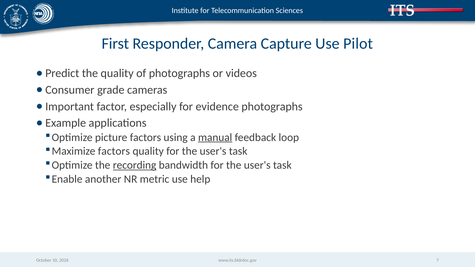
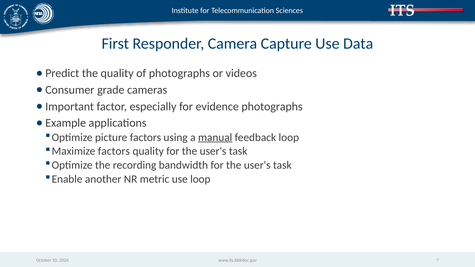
Pilot: Pilot -> Data
recording underline: present -> none
use help: help -> loop
